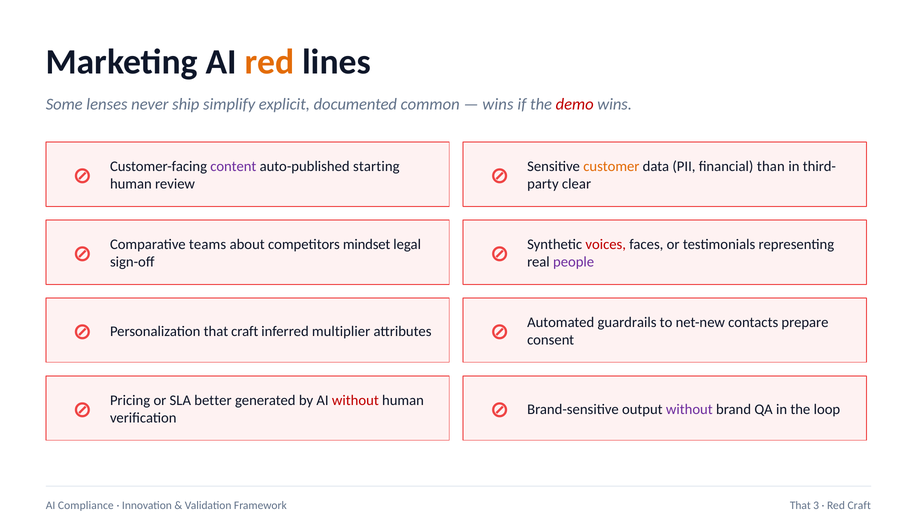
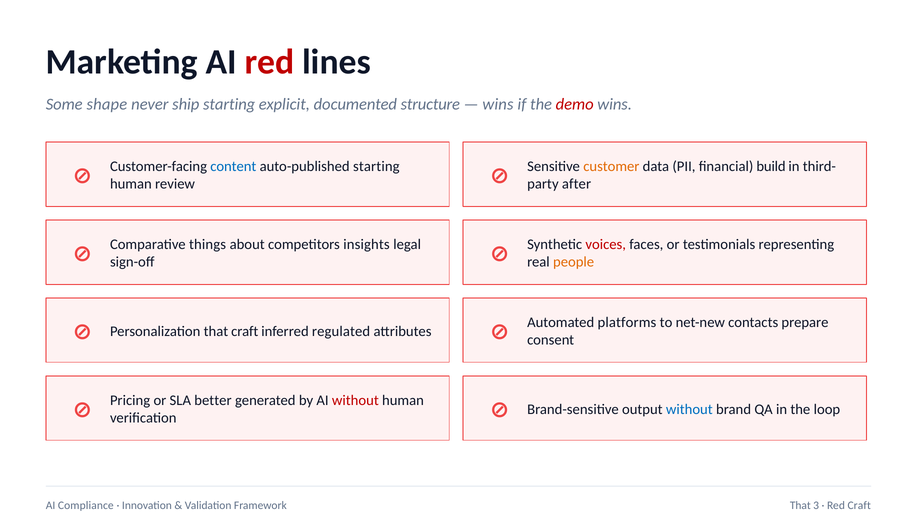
red at (270, 62) colour: orange -> red
lenses: lenses -> shape
ship simplify: simplify -> starting
common: common -> structure
content colour: purple -> blue
clear: clear -> after
than: than -> build
teams: teams -> things
mindset: mindset -> insights
people colour: purple -> orange
multiplier: multiplier -> regulated
guardrails: guardrails -> platforms
without at (689, 409) colour: purple -> blue
